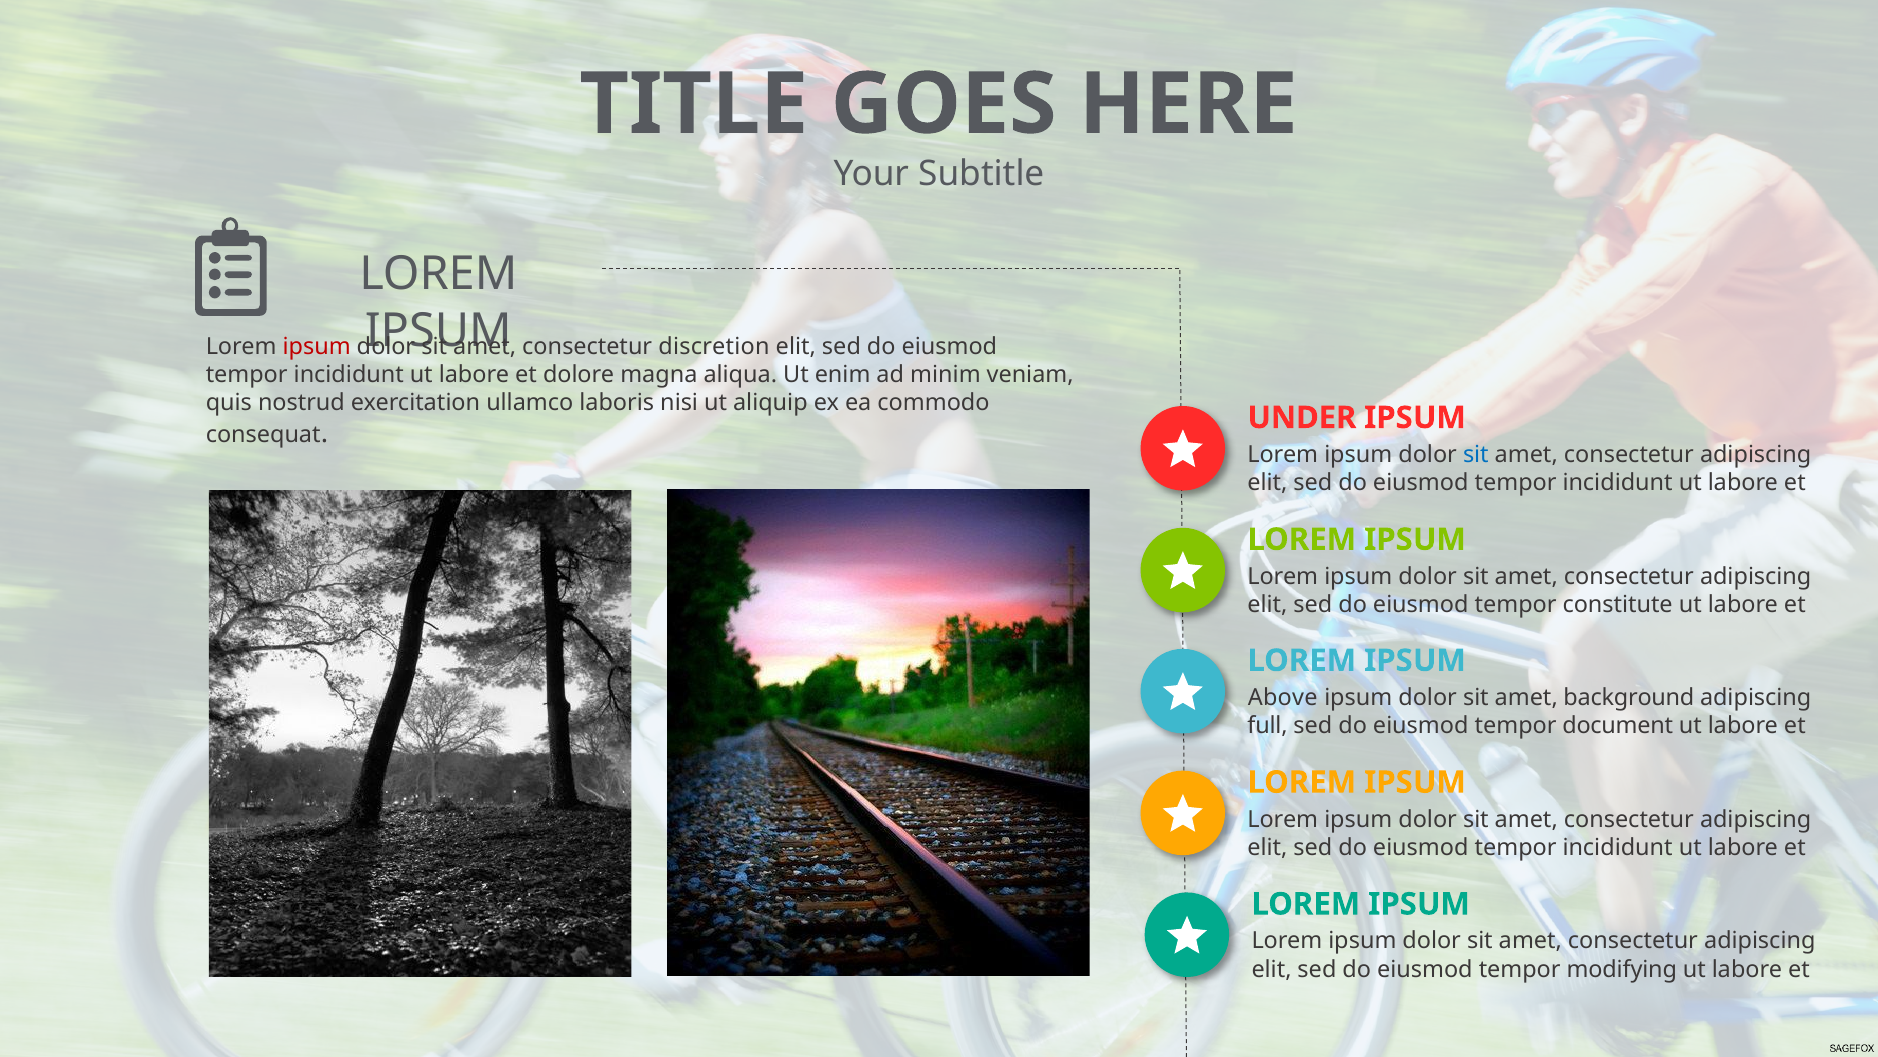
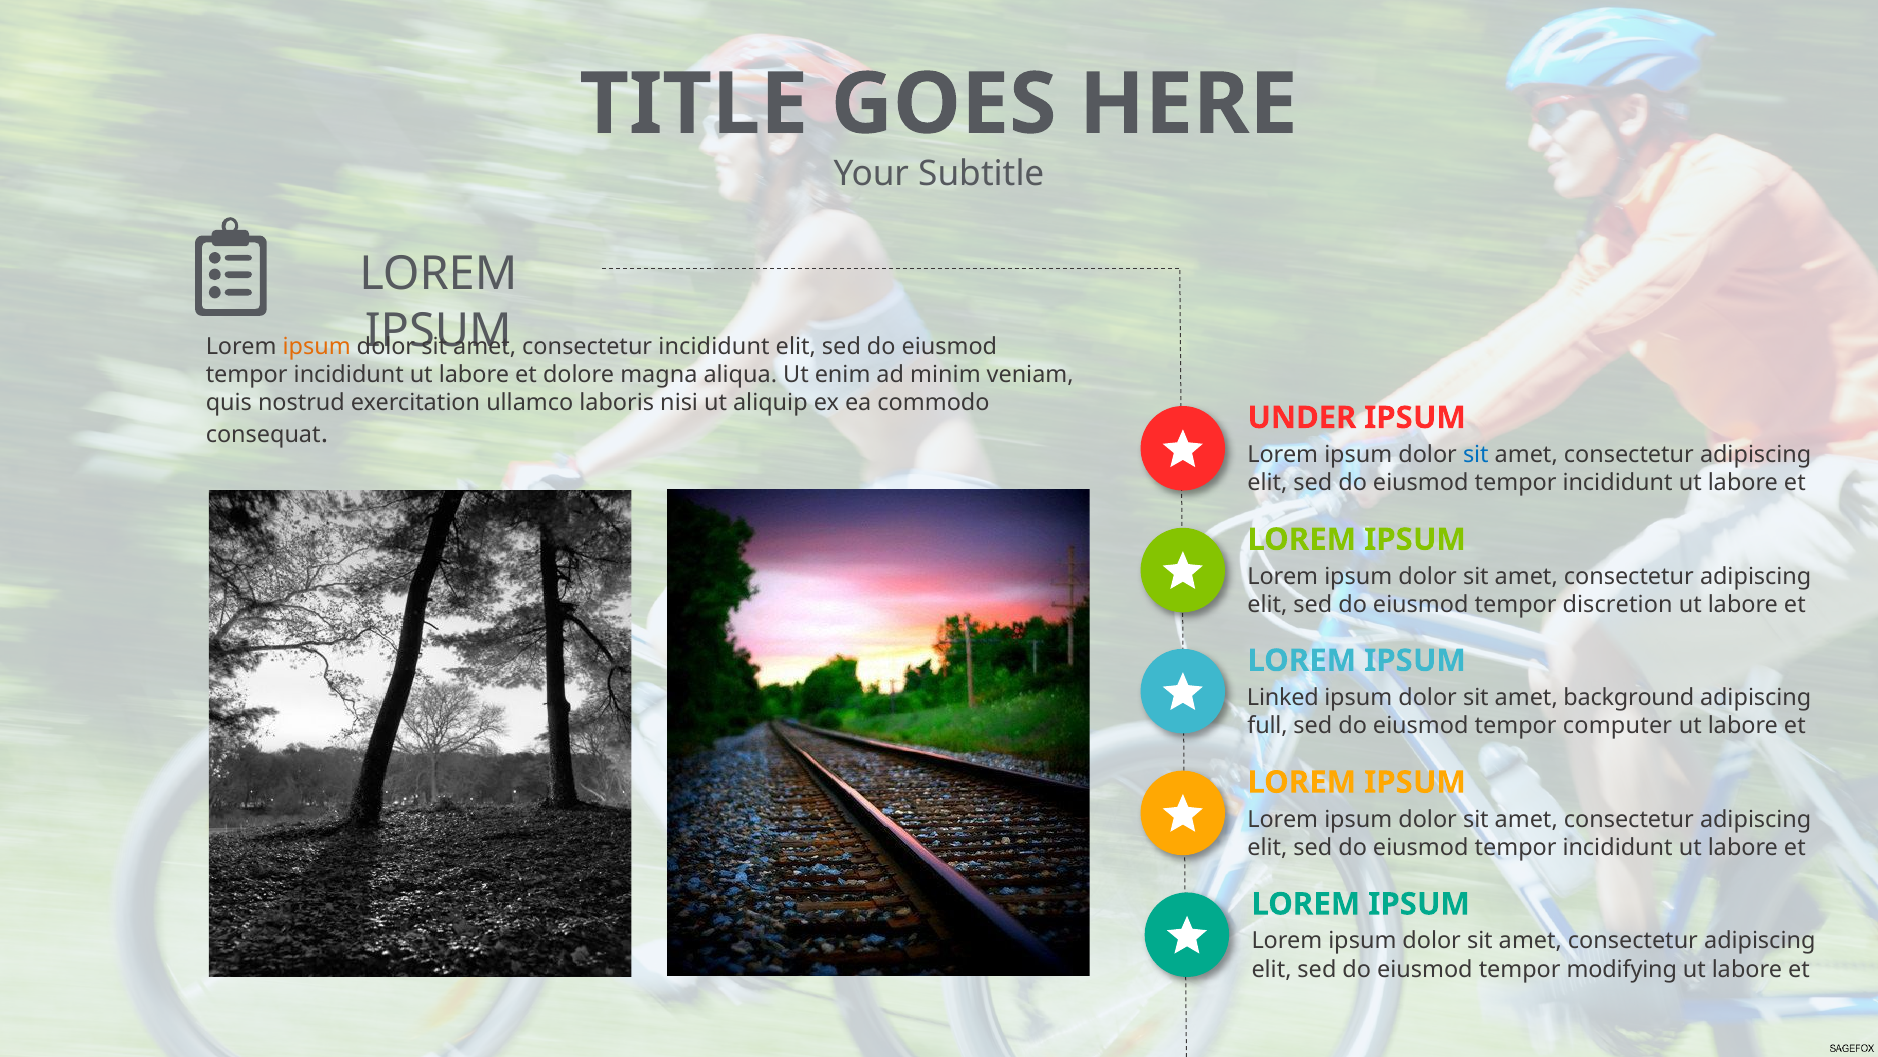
ipsum at (317, 347) colour: red -> orange
consectetur discretion: discretion -> incididunt
constitute: constitute -> discretion
Above: Above -> Linked
document: document -> computer
